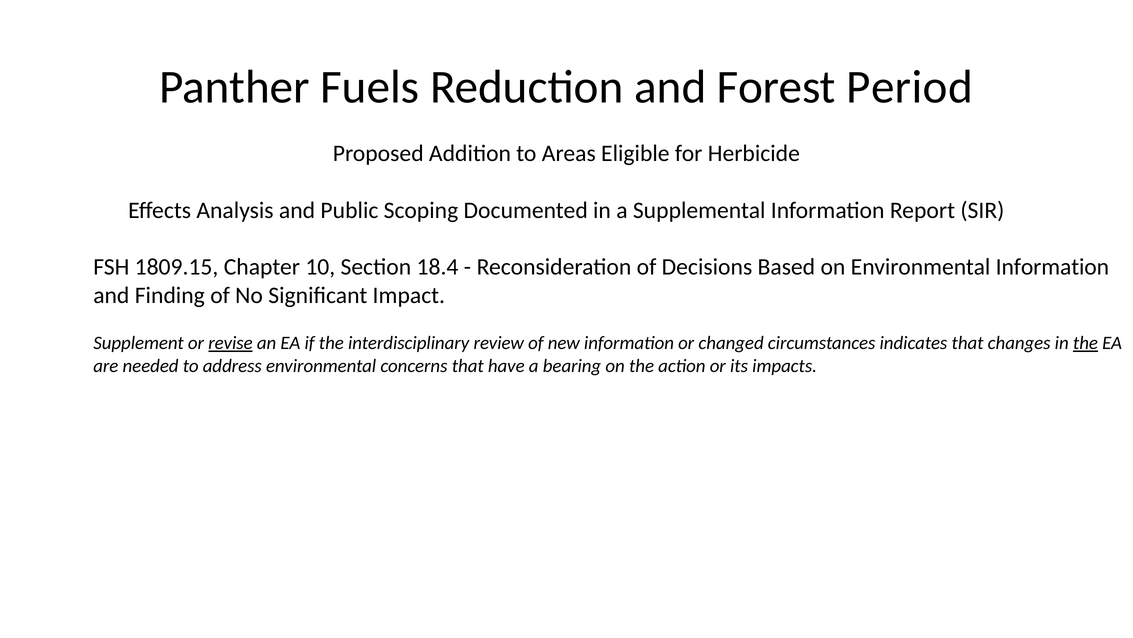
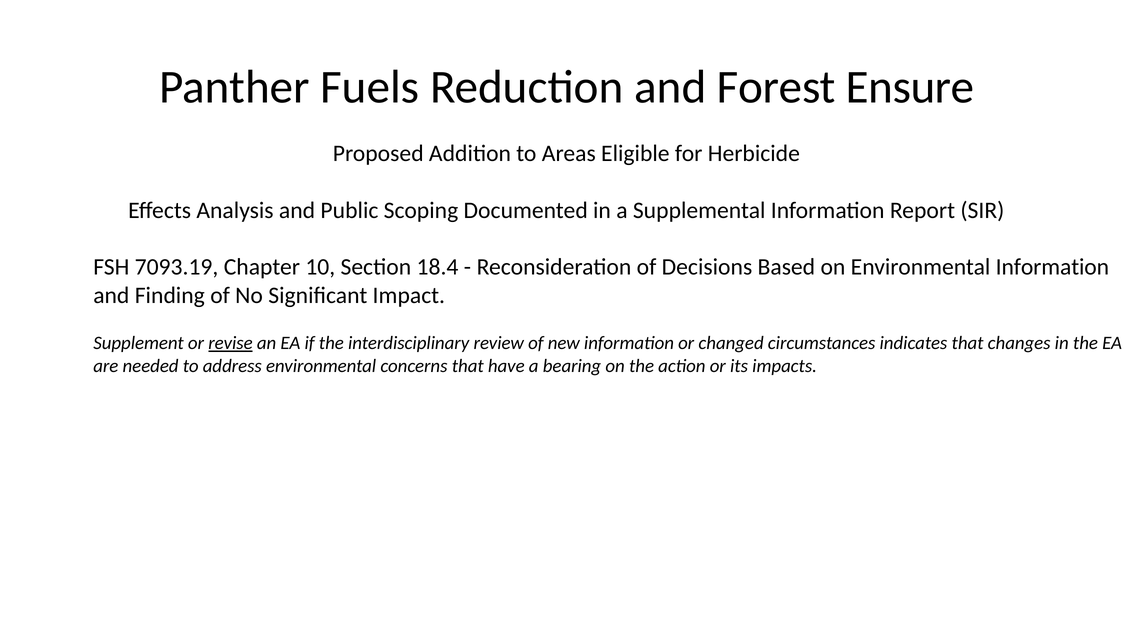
Period: Period -> Ensure
1809.15: 1809.15 -> 7093.19
the at (1085, 343) underline: present -> none
